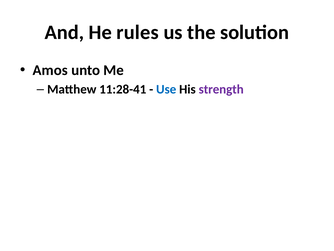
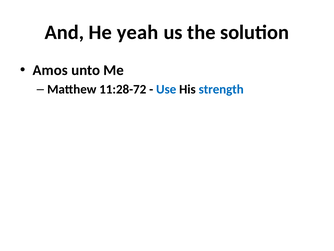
rules: rules -> yeah
11:28-41: 11:28-41 -> 11:28-72
strength colour: purple -> blue
